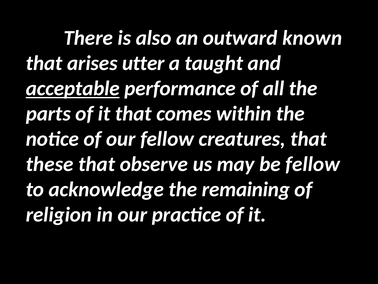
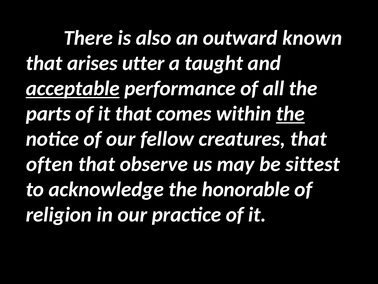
the at (290, 114) underline: none -> present
these: these -> often
be fellow: fellow -> sittest
remaining: remaining -> honorable
